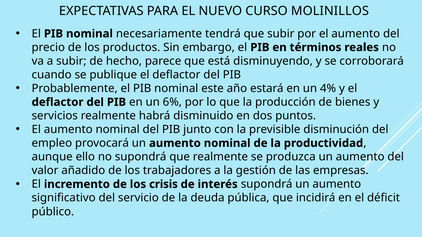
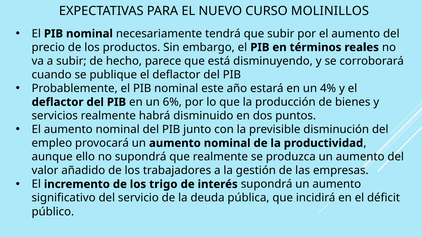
crisis: crisis -> trigo
